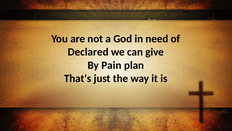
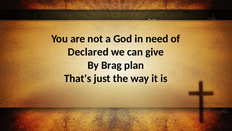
Pain: Pain -> Brag
